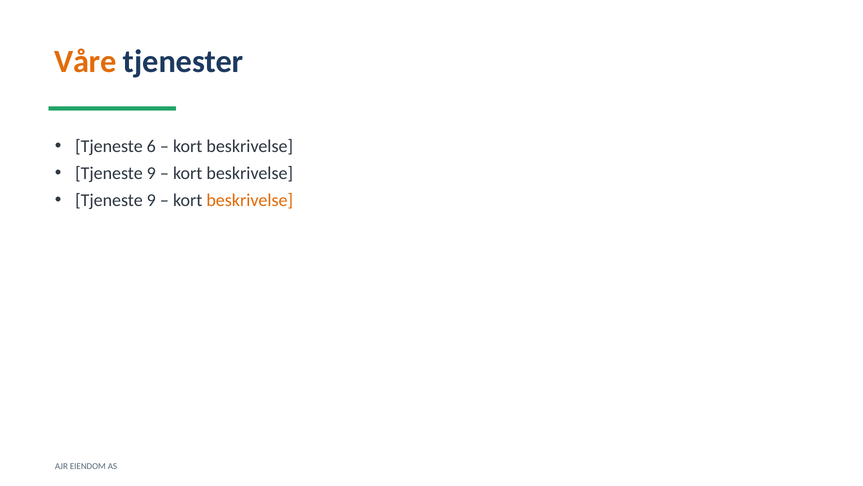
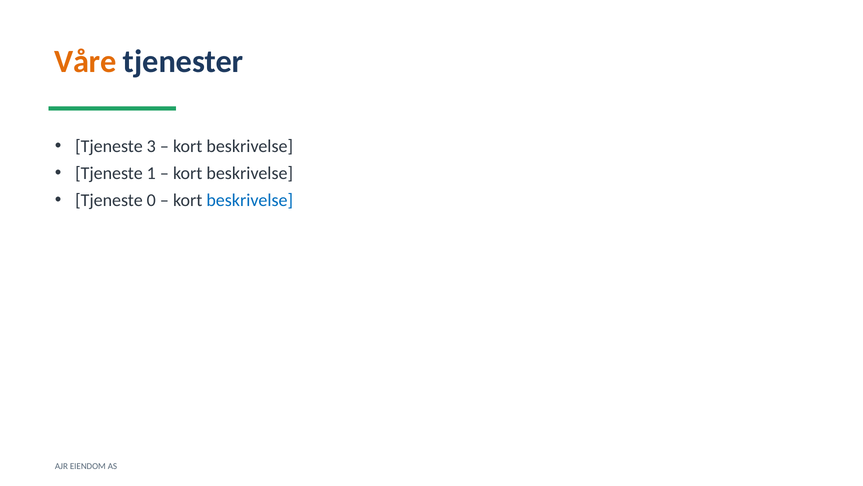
6: 6 -> 3
9 at (151, 173): 9 -> 1
9 at (151, 200): 9 -> 0
beskrivelse at (250, 200) colour: orange -> blue
